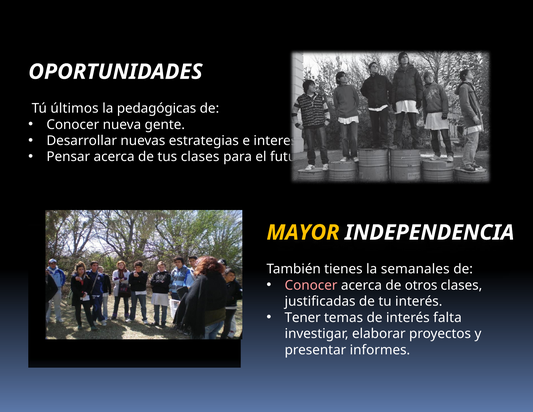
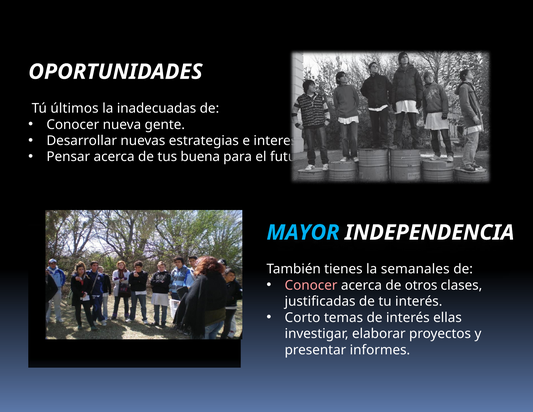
pedagógicas: pedagógicas -> inadecuadas
tus clases: clases -> buena
MAYOR colour: yellow -> light blue
Tener: Tener -> Corto
falta: falta -> ellas
